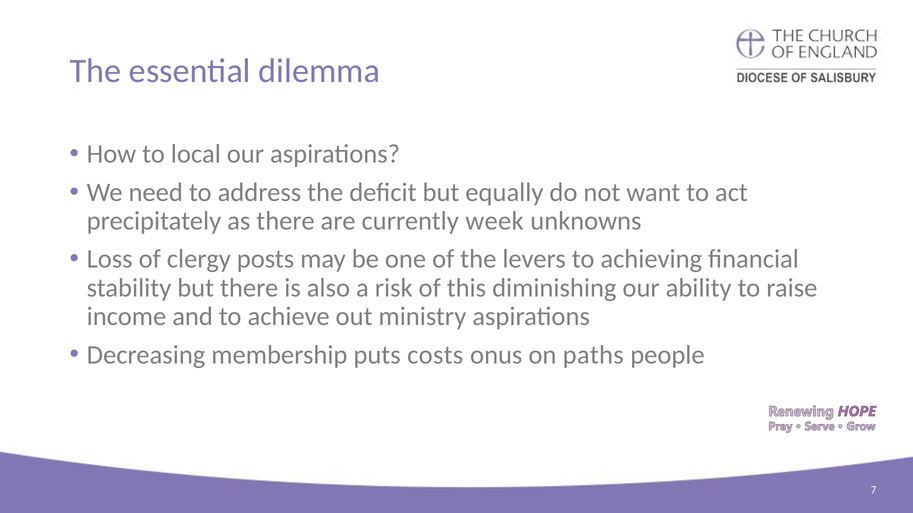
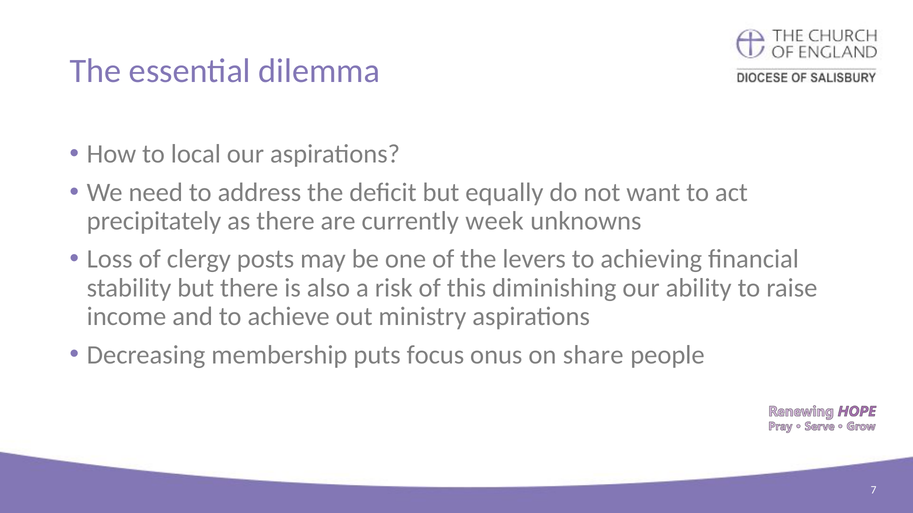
costs: costs -> focus
paths: paths -> share
